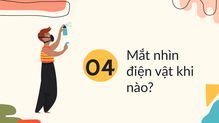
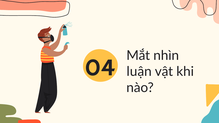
điện: điện -> luận
